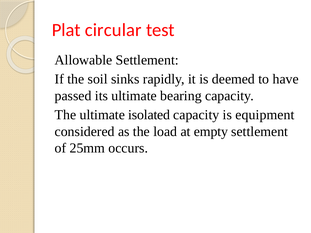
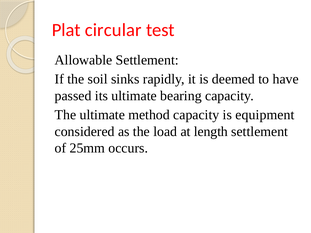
isolated: isolated -> method
empty: empty -> length
